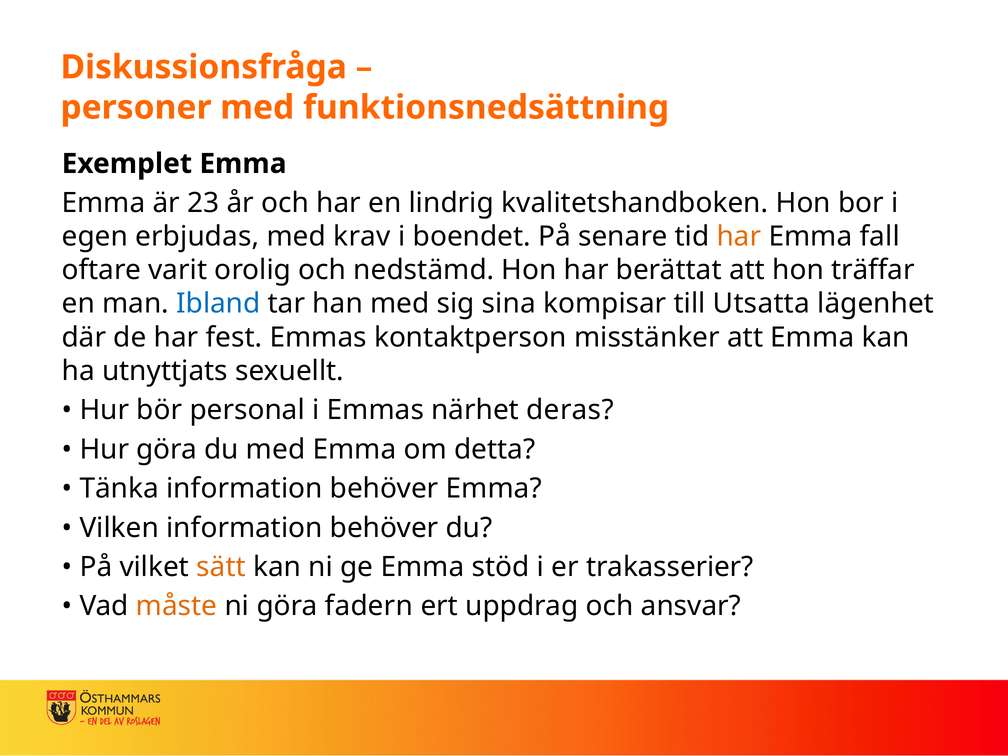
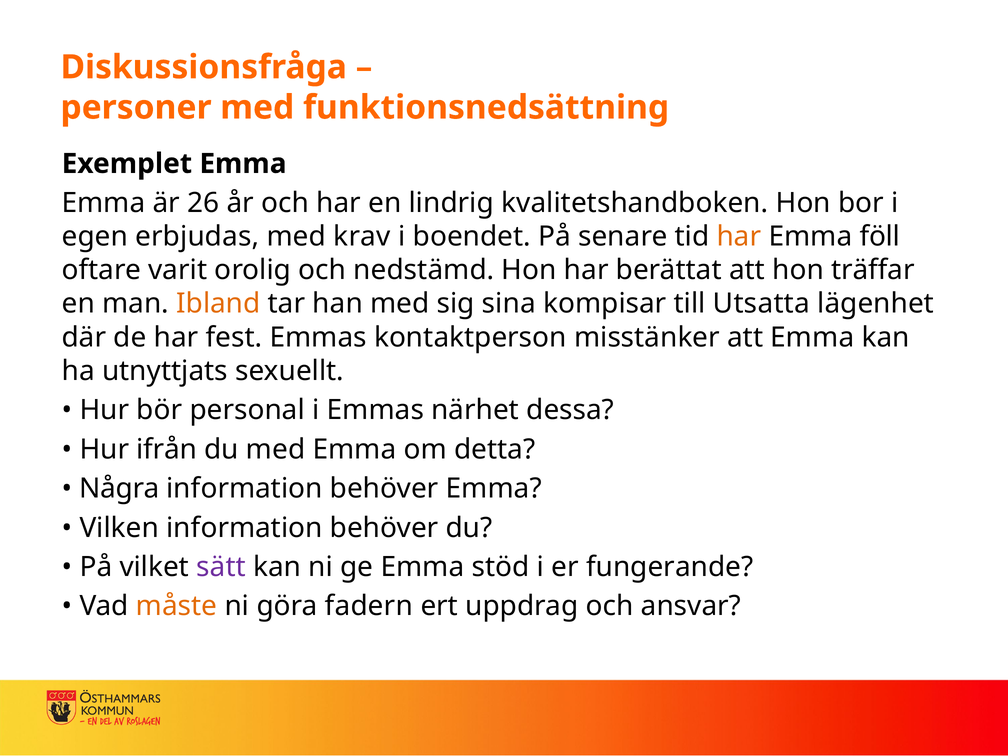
23: 23 -> 26
fall: fall -> föll
Ibland colour: blue -> orange
deras: deras -> dessa
Hur göra: göra -> ifrån
Tänka: Tänka -> Några
sätt colour: orange -> purple
trakasserier: trakasserier -> fungerande
